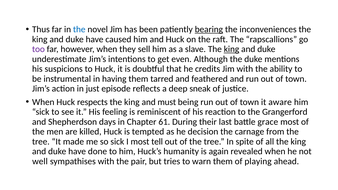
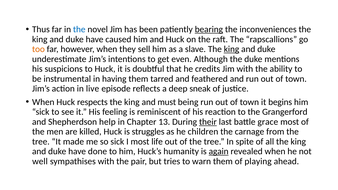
too colour: purple -> orange
just: just -> live
aware: aware -> begins
days: days -> help
61: 61 -> 13
their underline: none -> present
tempted: tempted -> struggles
decision: decision -> children
tell: tell -> life
again underline: none -> present
